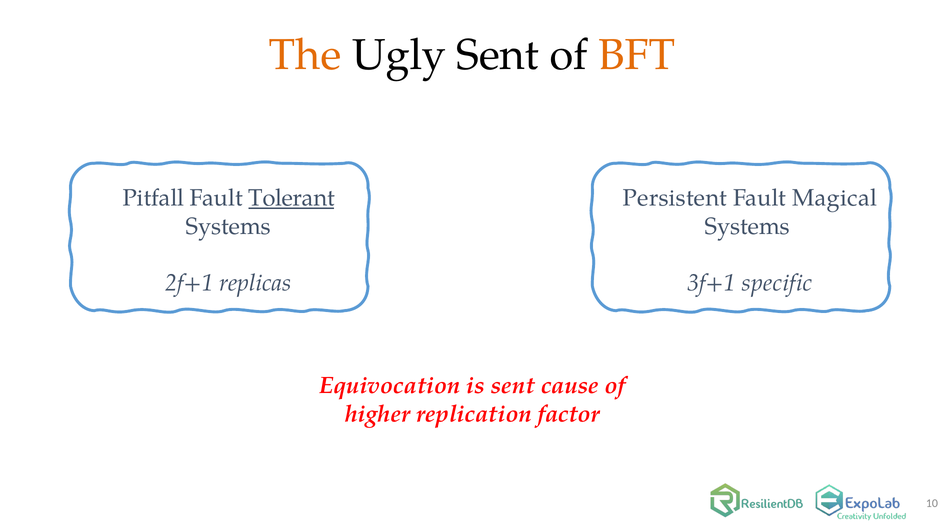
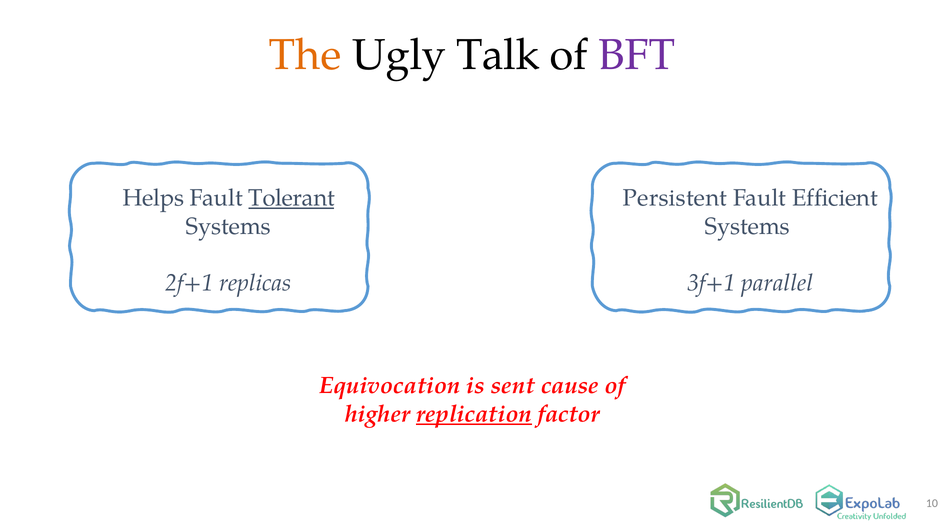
Ugly Sent: Sent -> Talk
BFT colour: orange -> purple
Pitfall: Pitfall -> Helps
Magical: Magical -> Efficient
specific: specific -> parallel
replication underline: none -> present
